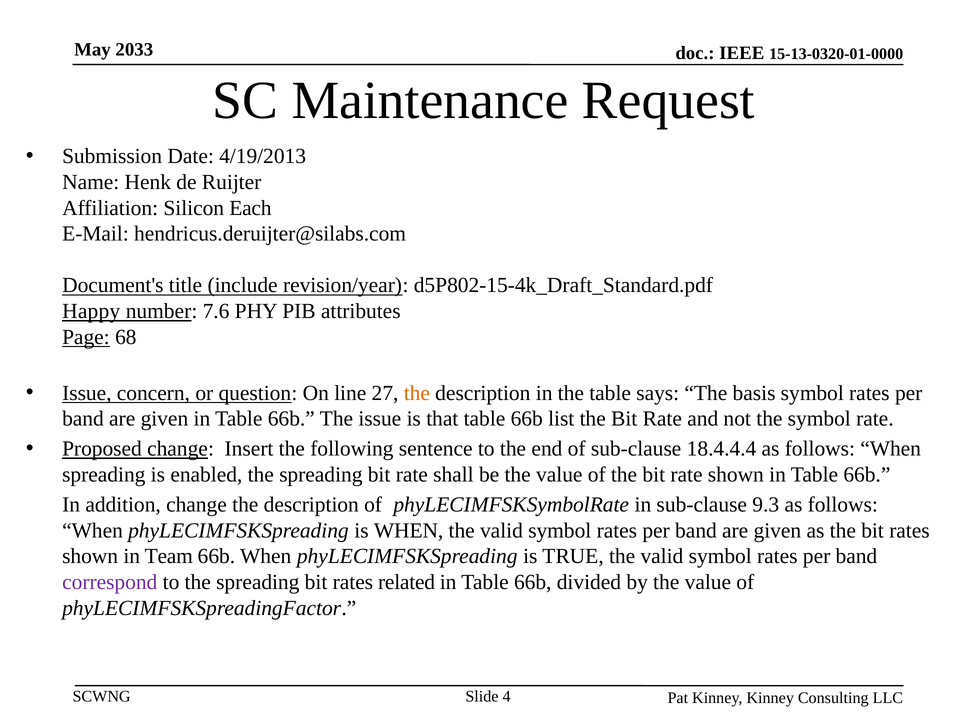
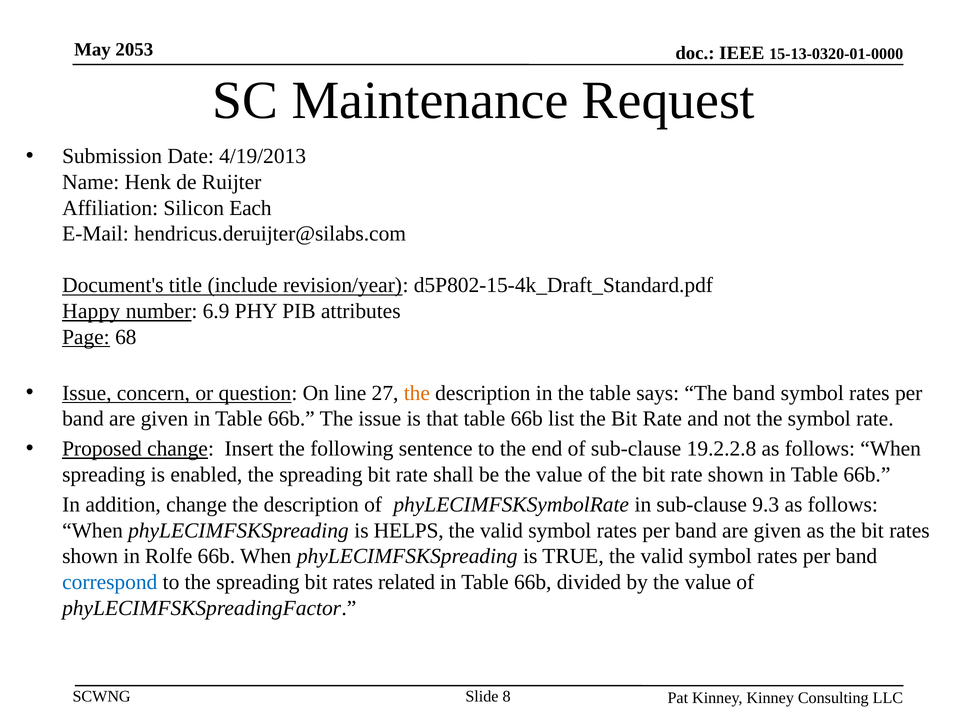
2033: 2033 -> 2053
7.6: 7.6 -> 6.9
The basis: basis -> band
18.4.4.4: 18.4.4.4 -> 19.2.2.8
is WHEN: WHEN -> HELPS
Team: Team -> Rolfe
correspond colour: purple -> blue
4: 4 -> 8
